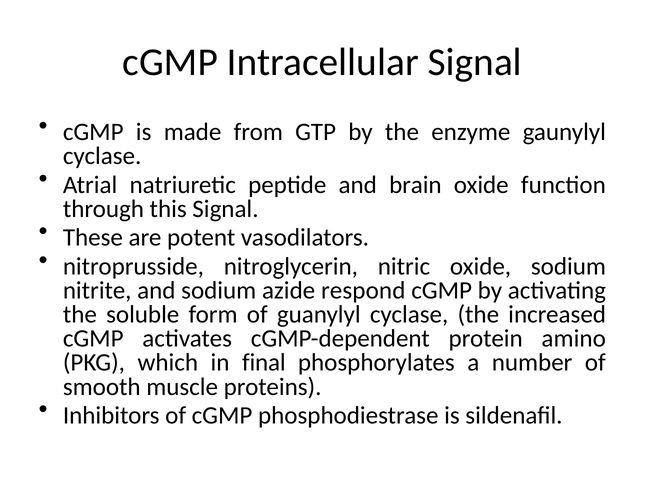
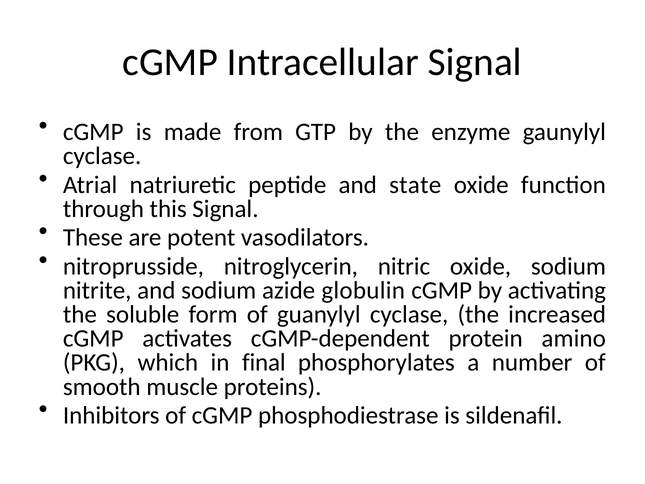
brain: brain -> state
respond: respond -> globulin
